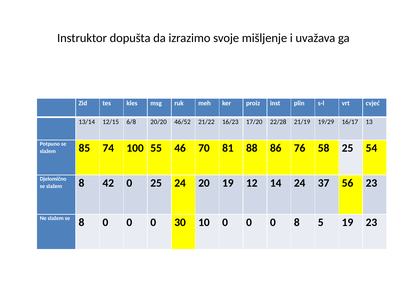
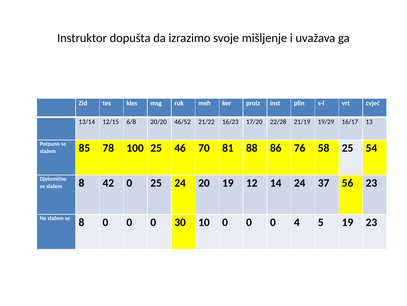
74: 74 -> 78
100 55: 55 -> 25
0 8: 8 -> 4
